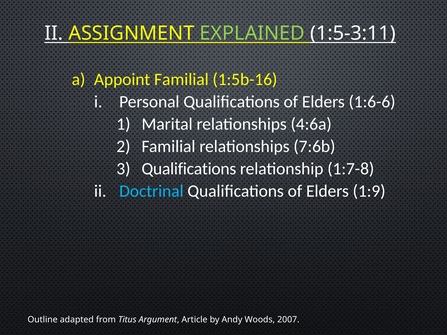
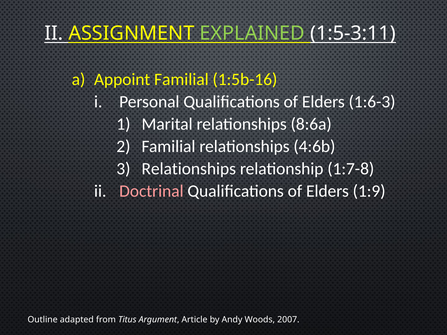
1:6-6: 1:6-6 -> 1:6-3
4:6a: 4:6a -> 8:6a
7:6b: 7:6b -> 4:6b
Qualifications at (189, 169): Qualifications -> Relationships
Doctrinal colour: light blue -> pink
